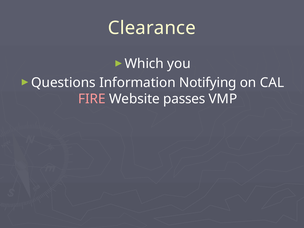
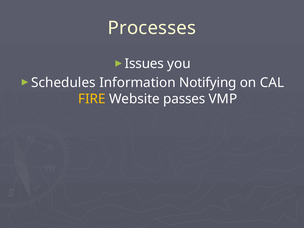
Clearance: Clearance -> Processes
Which: Which -> Issues
Questions: Questions -> Schedules
FIRE colour: pink -> yellow
